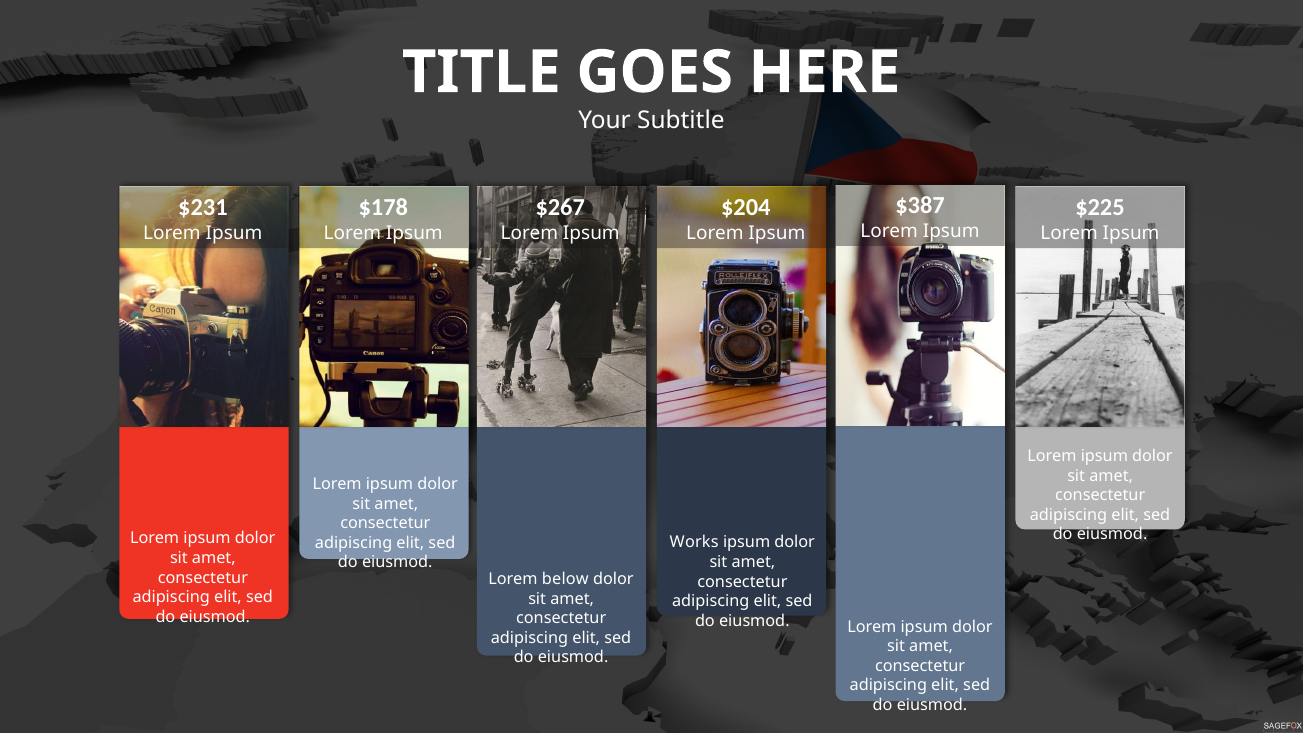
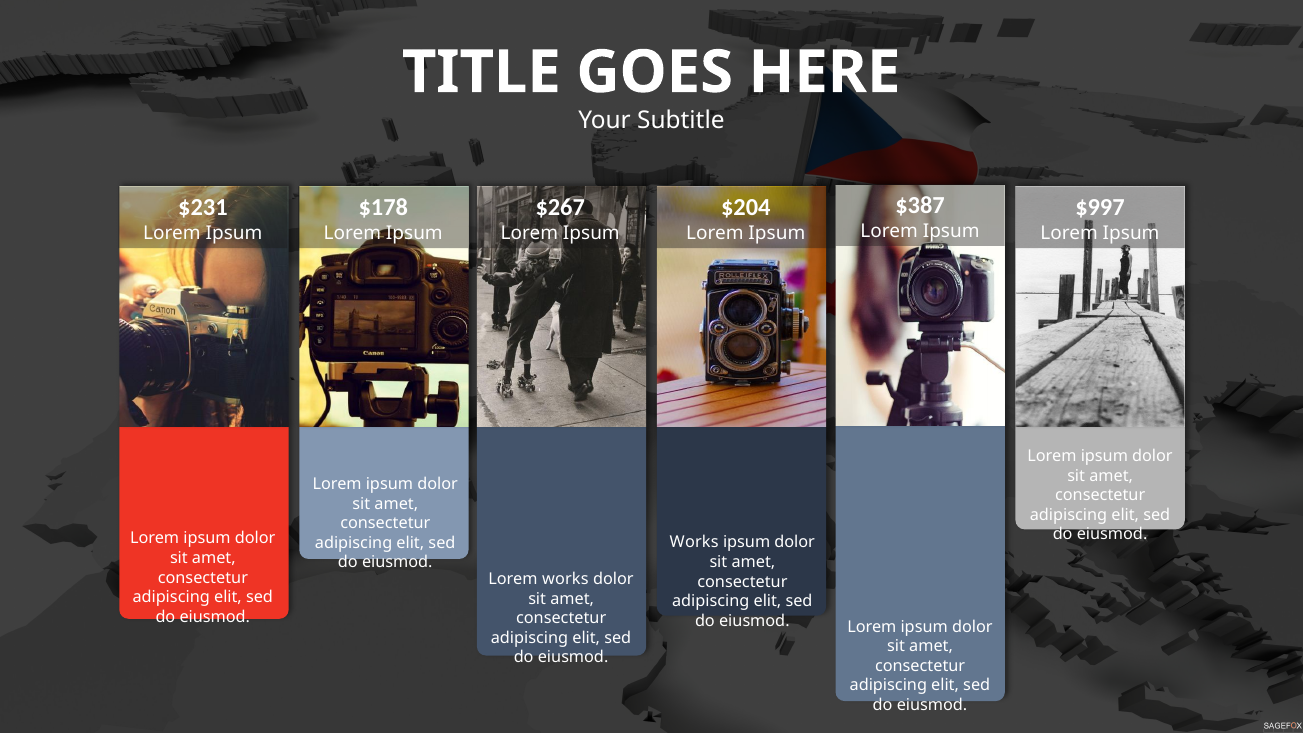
$225: $225 -> $997
Lorem below: below -> works
